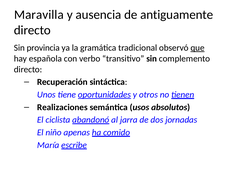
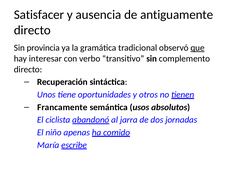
Maravilla: Maravilla -> Satisfacer
española: española -> interesar
oportunidades underline: present -> none
Realizaciones: Realizaciones -> Francamente
